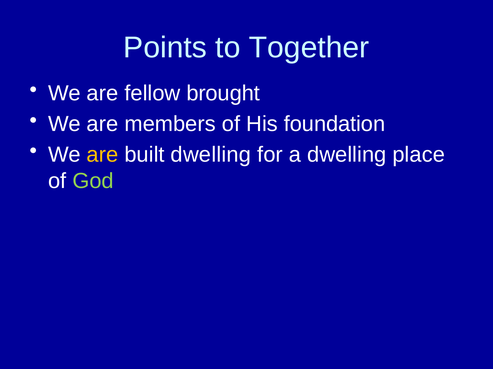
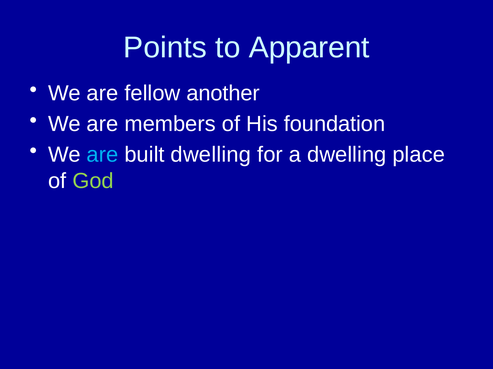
Together: Together -> Apparent
brought: brought -> another
are at (102, 155) colour: yellow -> light blue
